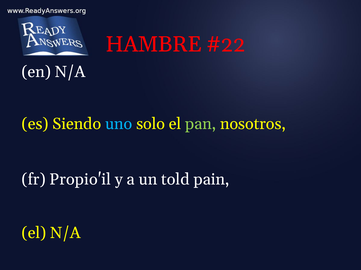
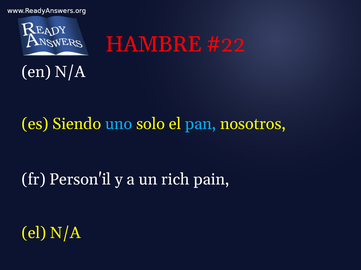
pan colour: light green -> light blue
Propio'il: Propio'il -> Person'il
told: told -> rich
